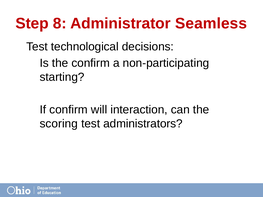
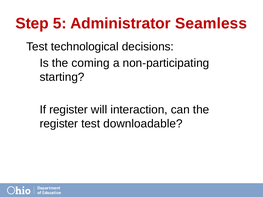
8: 8 -> 5
the confirm: confirm -> coming
If confirm: confirm -> register
scoring at (59, 124): scoring -> register
administrators: administrators -> downloadable
